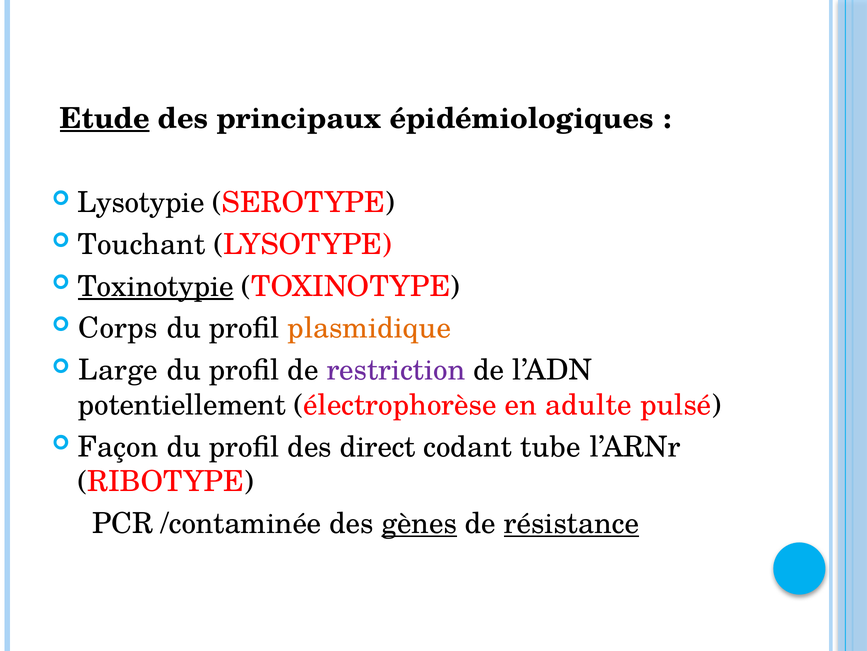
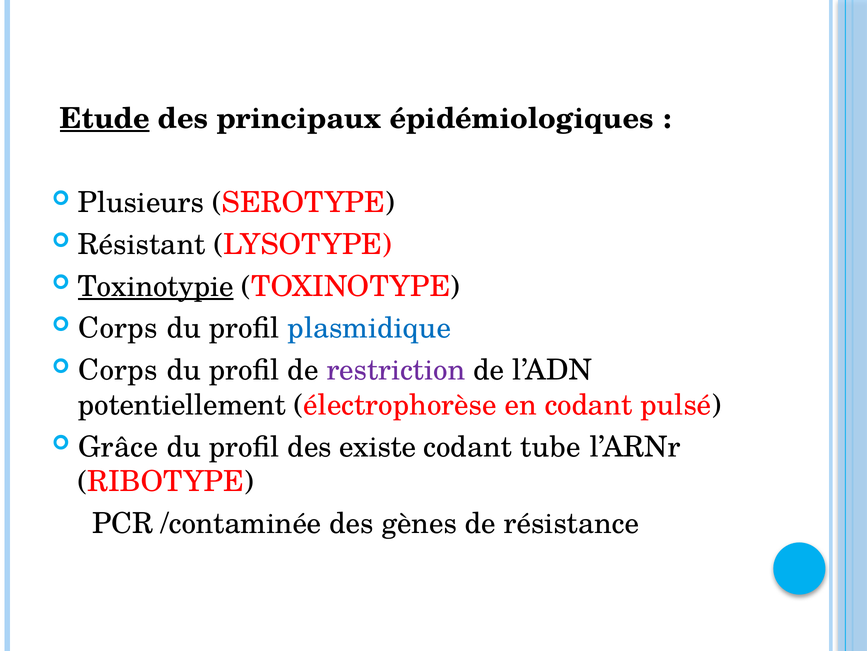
Lysotypie: Lysotypie -> Plusieurs
Touchant: Touchant -> Résistant
plasmidique colour: orange -> blue
Large at (118, 370): Large -> Corps
en adulte: adulte -> codant
Façon: Façon -> Grâce
direct: direct -> existe
gènes underline: present -> none
résistance underline: present -> none
